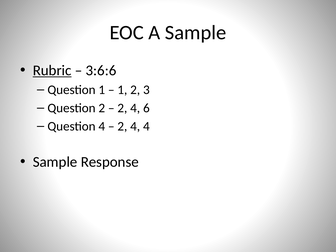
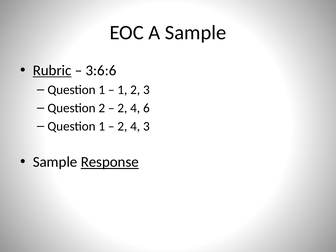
4 at (102, 126): 4 -> 1
4 4: 4 -> 3
Response underline: none -> present
